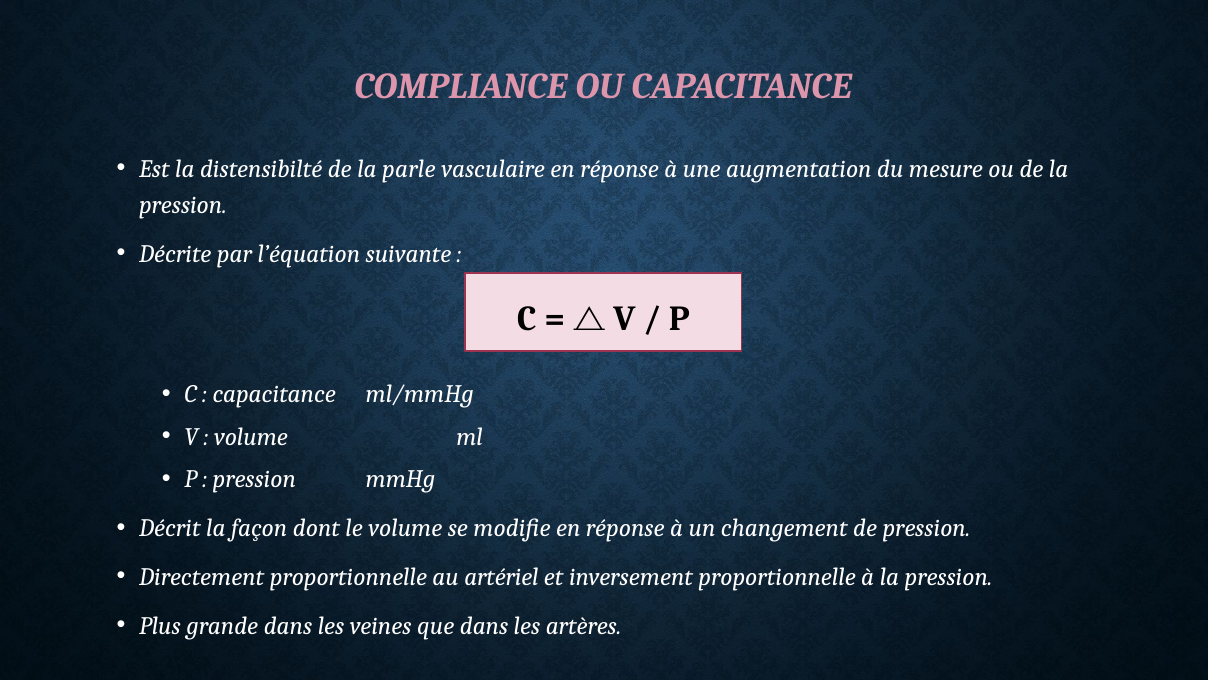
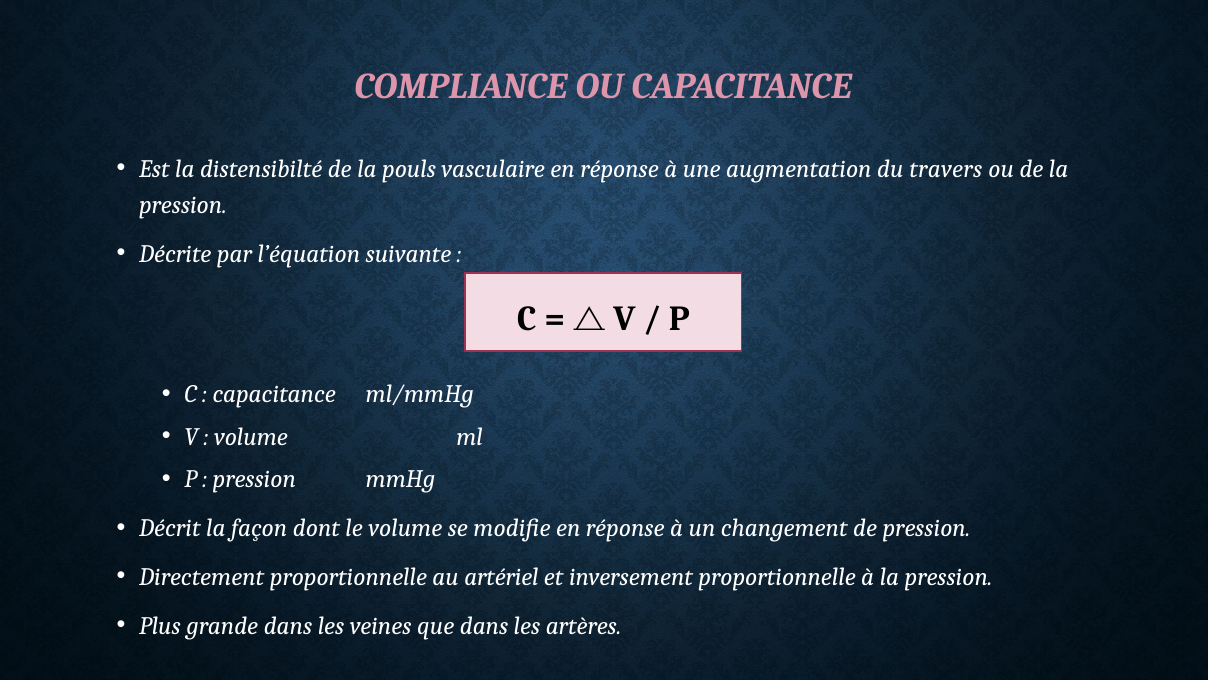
parle: parle -> pouls
mesure: mesure -> travers
